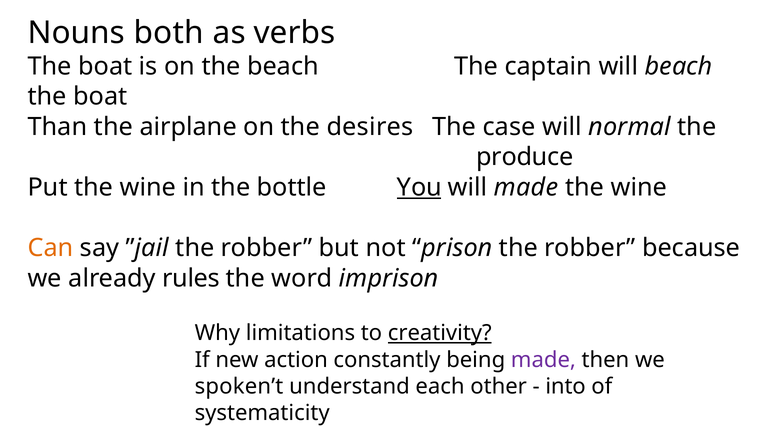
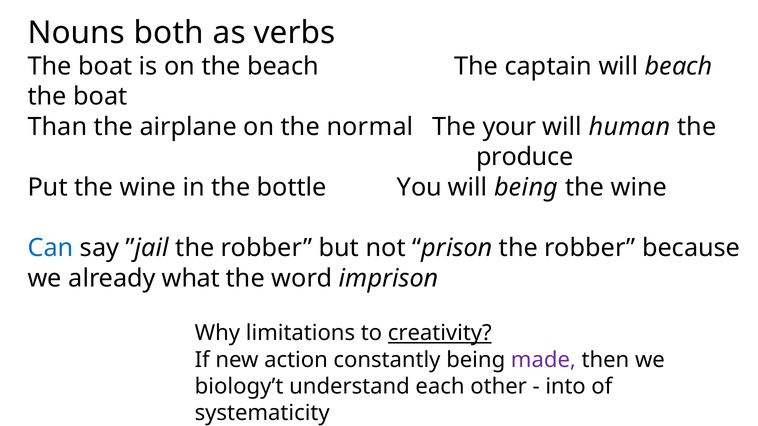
desires: desires -> normal
case: case -> your
normal: normal -> human
You underline: present -> none
will made: made -> being
Can colour: orange -> blue
rules: rules -> what
spoken’t: spoken’t -> biology’t
